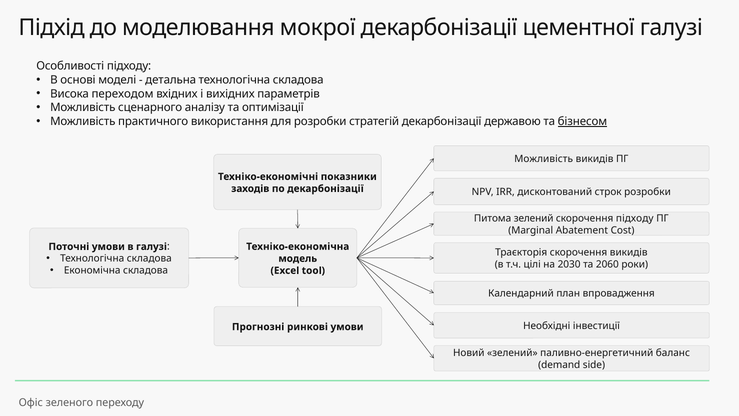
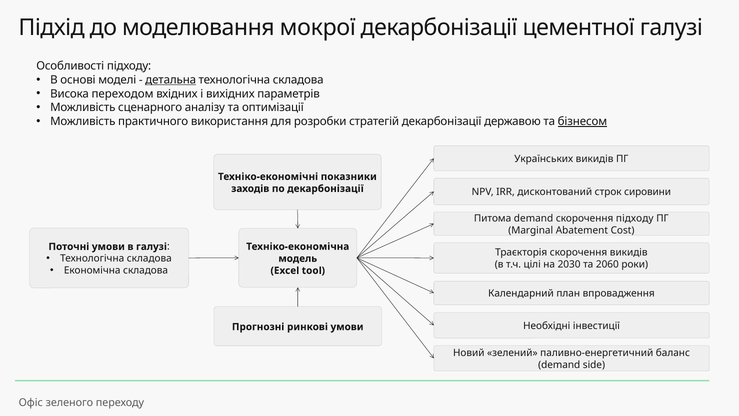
детальна underline: none -> present
Можливість at (544, 159): Можливість -> Українських
строк розробки: розробки -> сировини
Питома зелений: зелений -> demand
